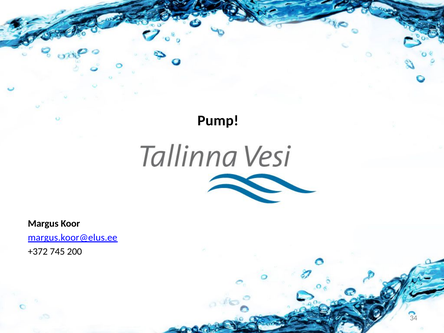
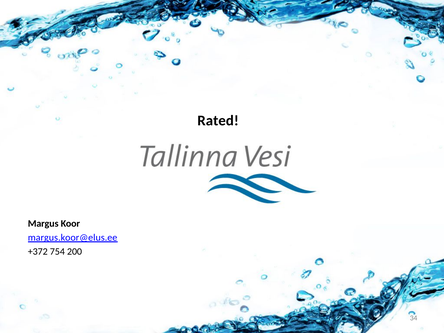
Pump: Pump -> Rated
745: 745 -> 754
